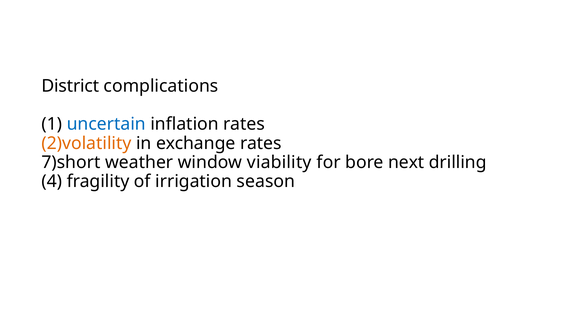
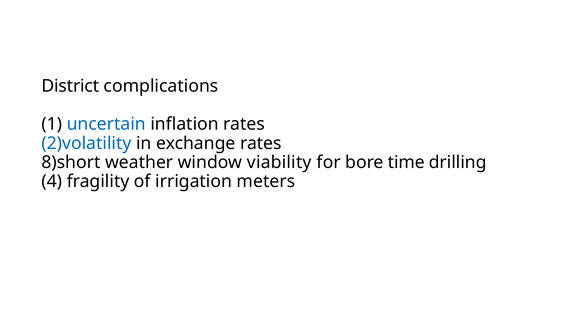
2)volatility colour: orange -> blue
7)short: 7)short -> 8)short
next: next -> time
season: season -> meters
